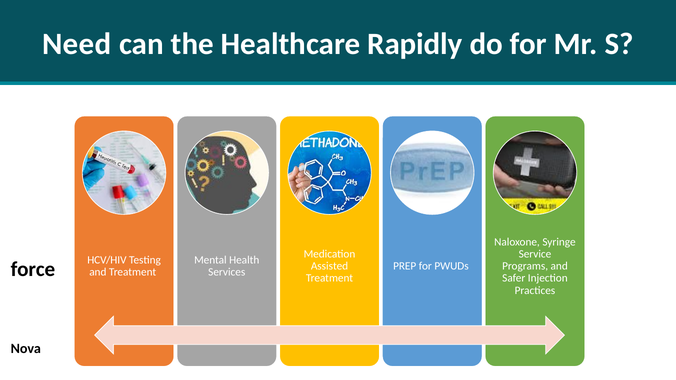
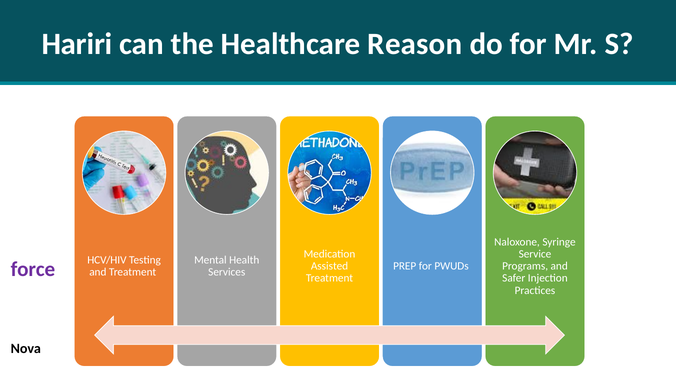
Need: Need -> Hariri
Rapidly: Rapidly -> Reason
force colour: black -> purple
